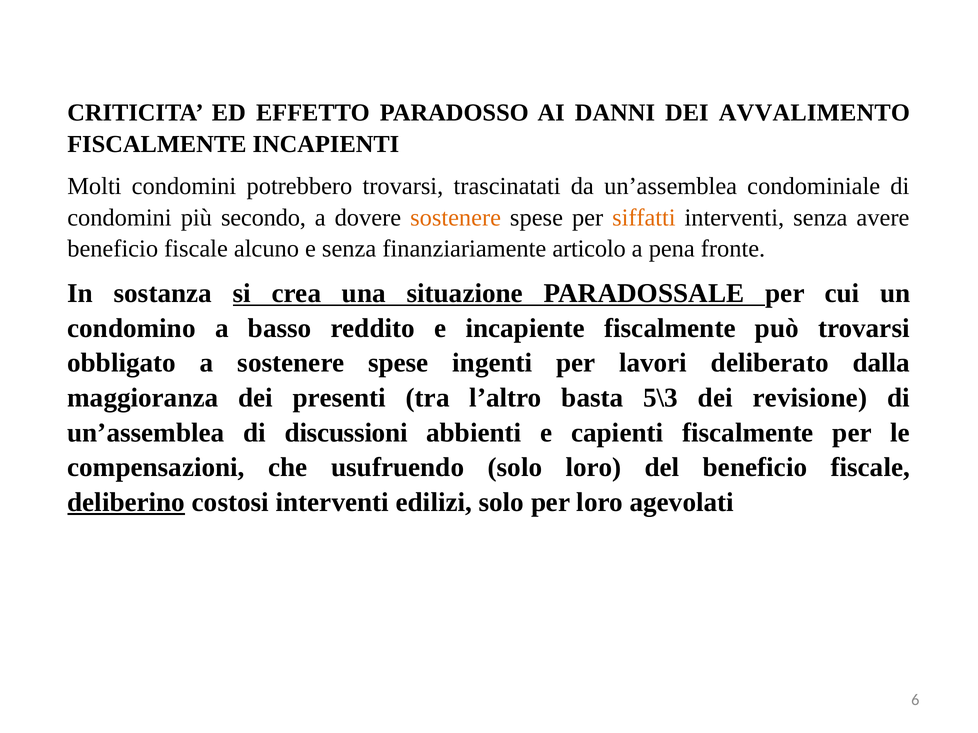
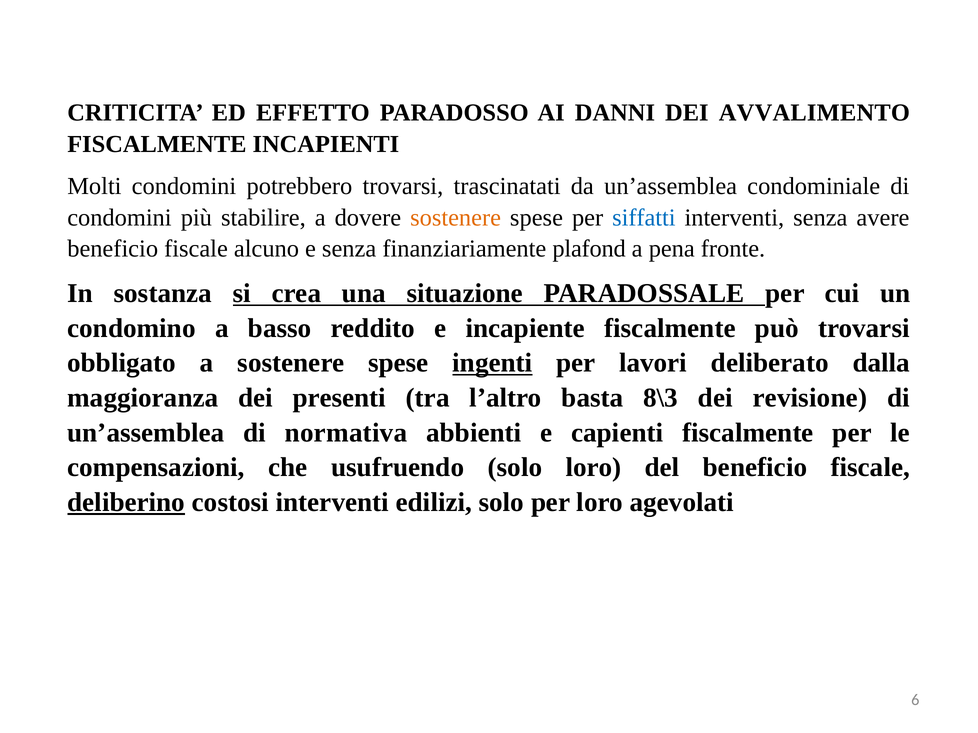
secondo: secondo -> stabilire
siffatti colour: orange -> blue
articolo: articolo -> plafond
ingenti underline: none -> present
5\3: 5\3 -> 8\3
discussioni: discussioni -> normativa
